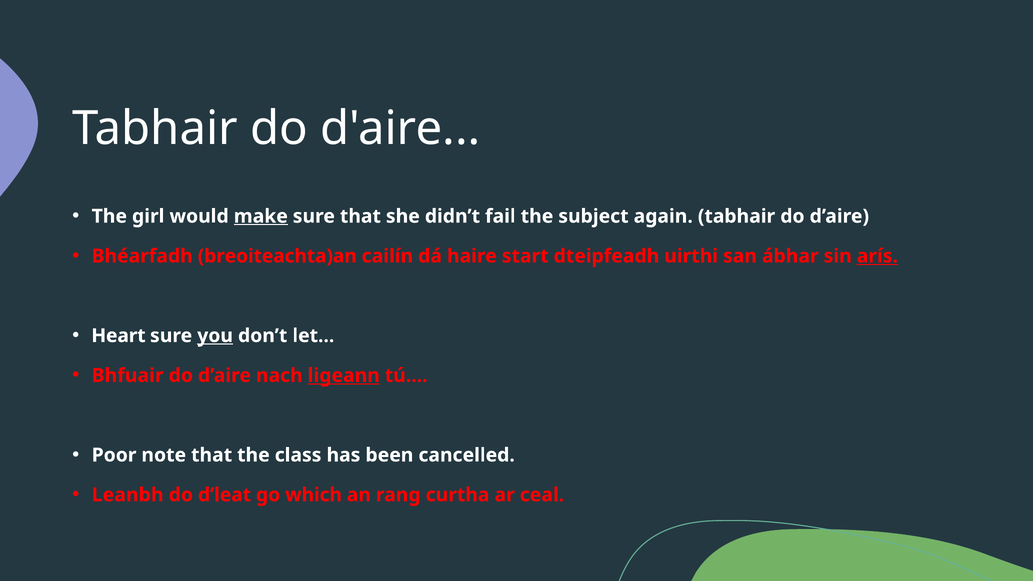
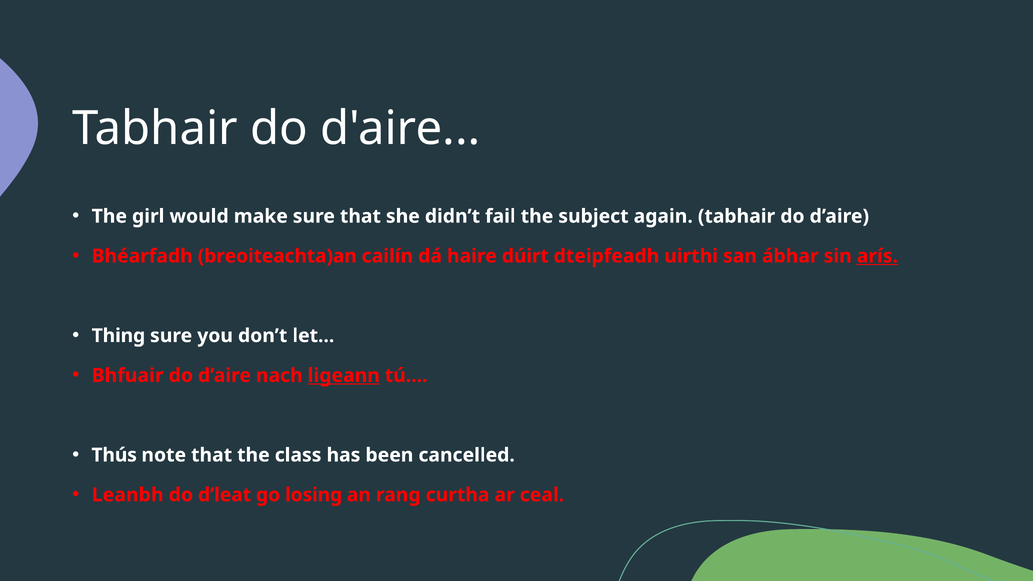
make underline: present -> none
start: start -> dúirt
Heart: Heart -> Thing
you underline: present -> none
Poor: Poor -> Thús
which: which -> losing
